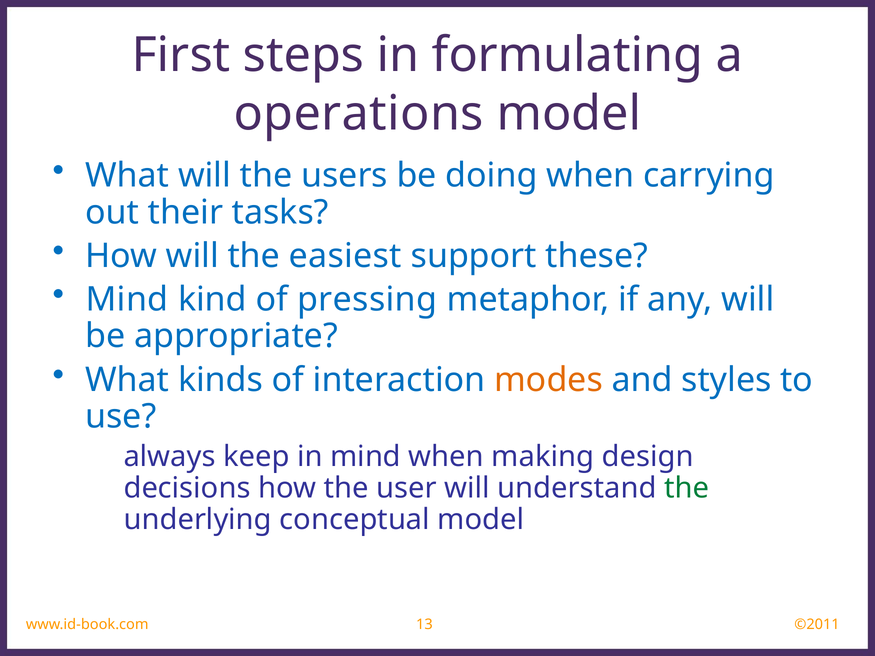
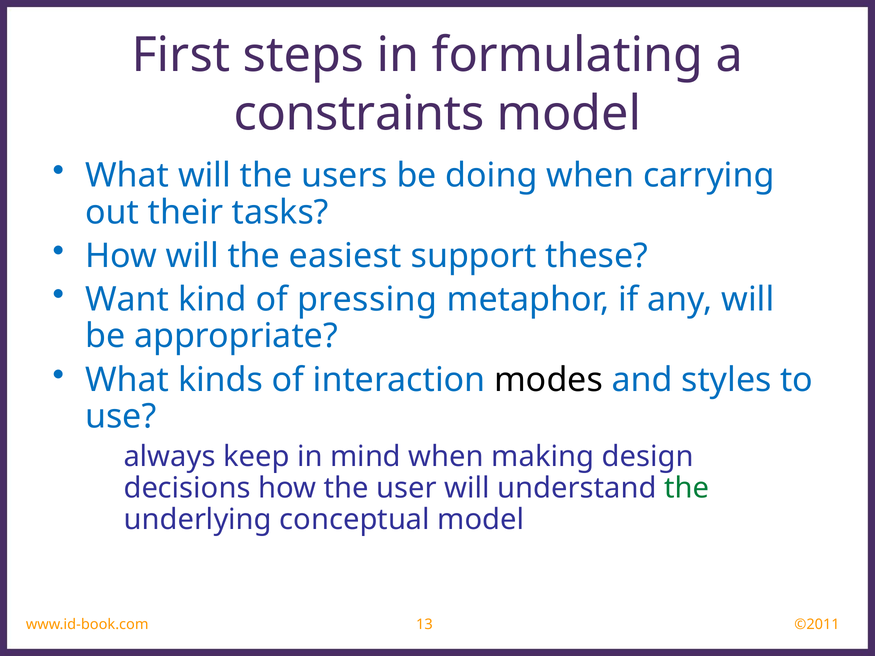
operations: operations -> constraints
Mind at (127, 300): Mind -> Want
modes colour: orange -> black
